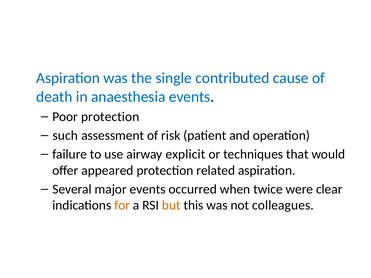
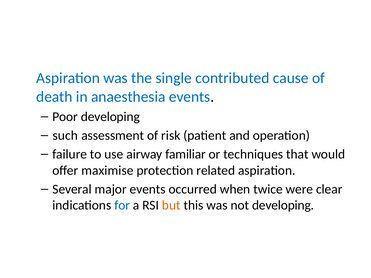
Poor protection: protection -> developing
explicit: explicit -> familiar
appeared: appeared -> maximise
for colour: orange -> blue
not colleagues: colleagues -> developing
